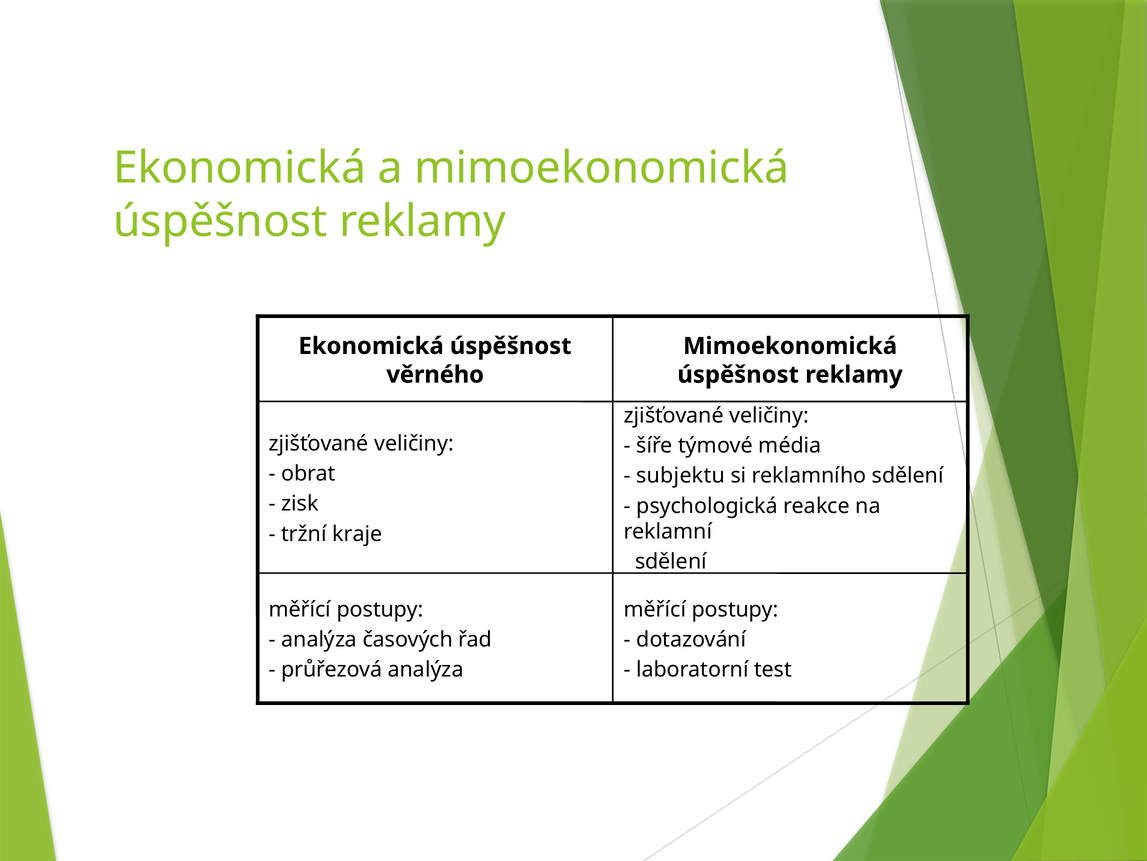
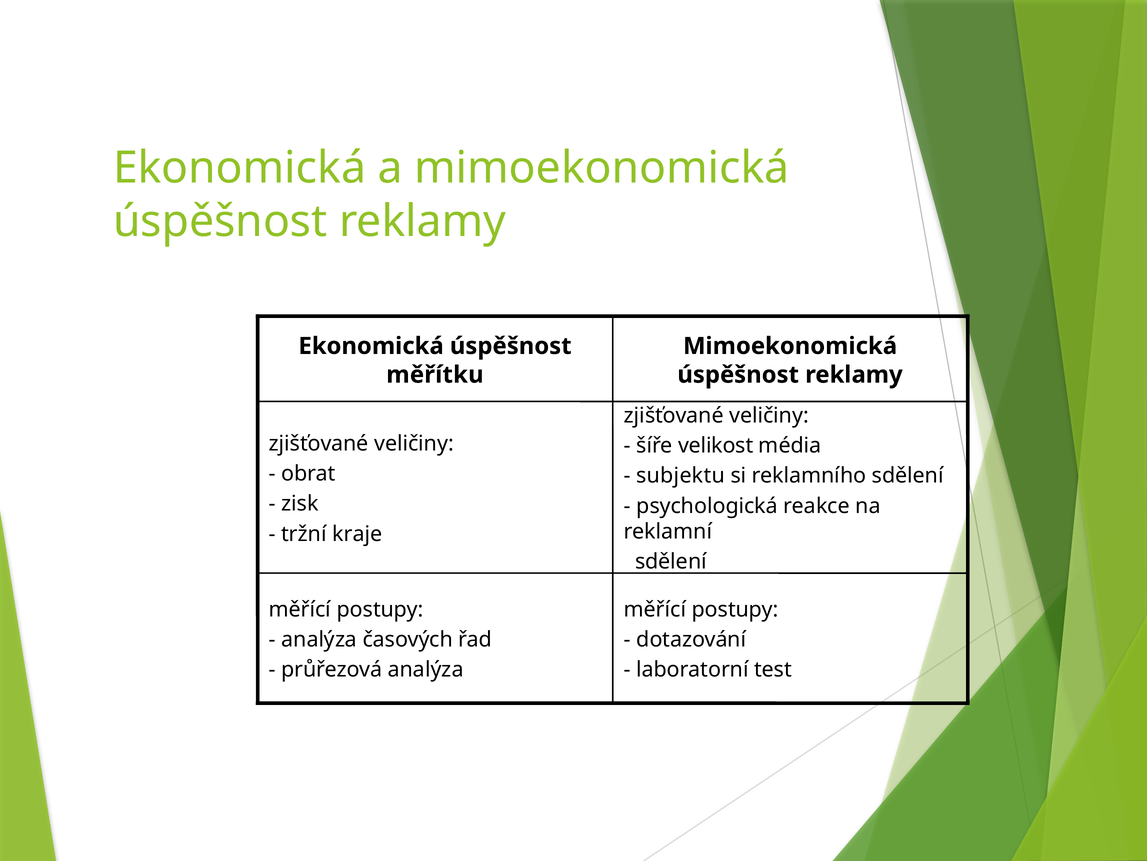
věrného: věrného -> měřítku
týmové: týmové -> velikost
